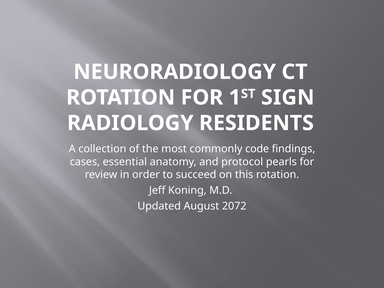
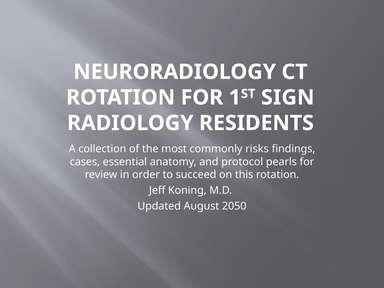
code: code -> risks
2072: 2072 -> 2050
